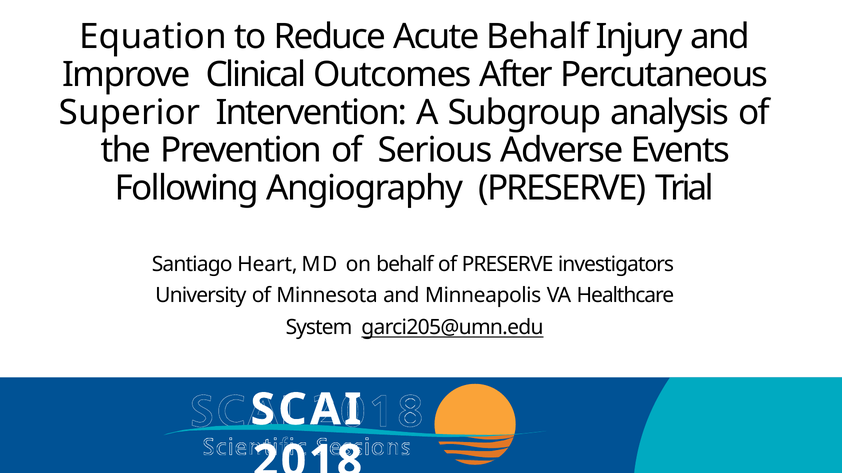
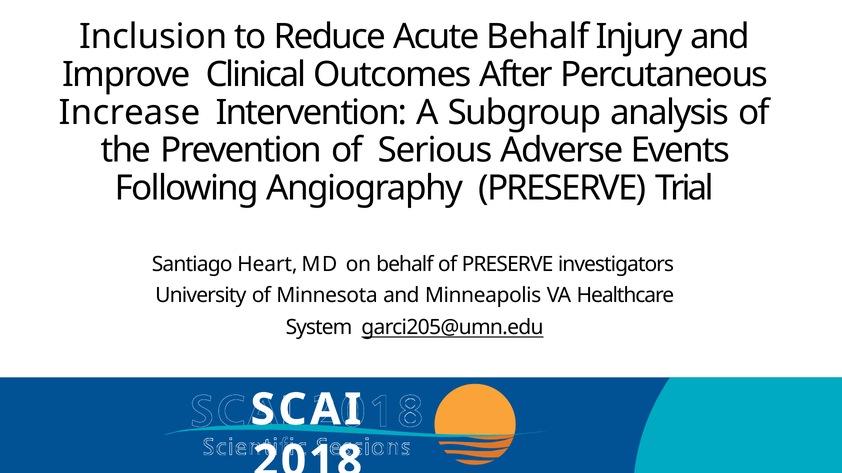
Equation: Equation -> Inclusion
Superior: Superior -> Increase
